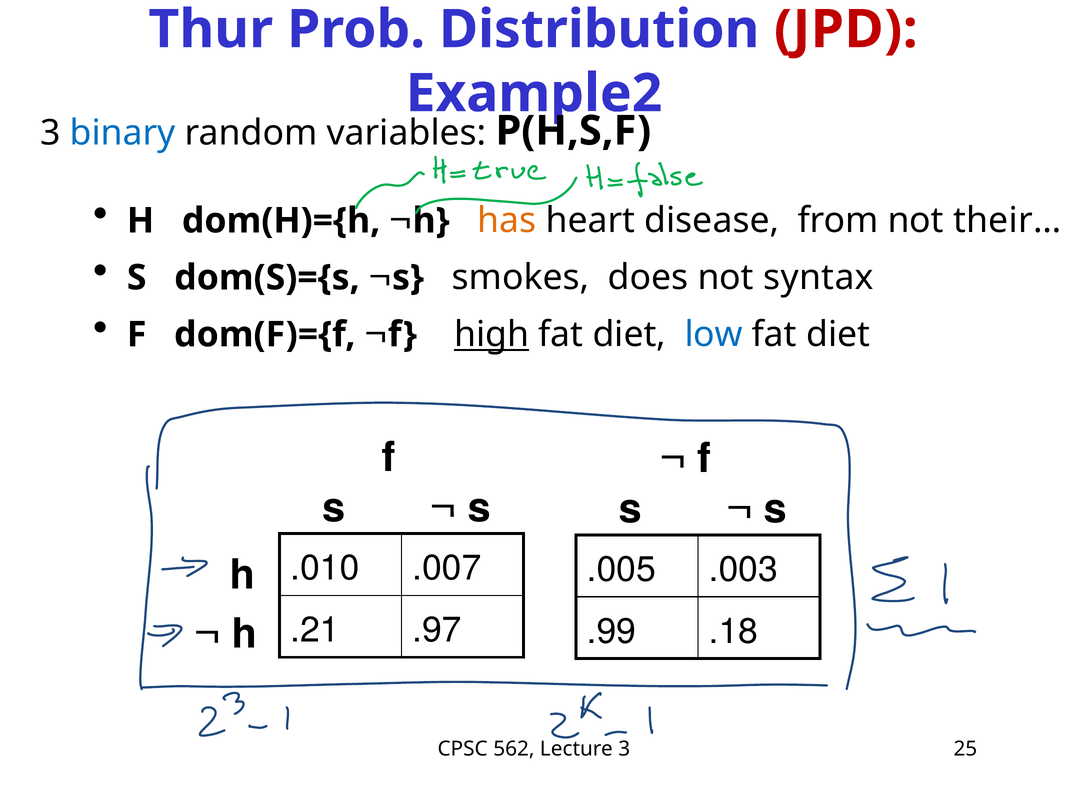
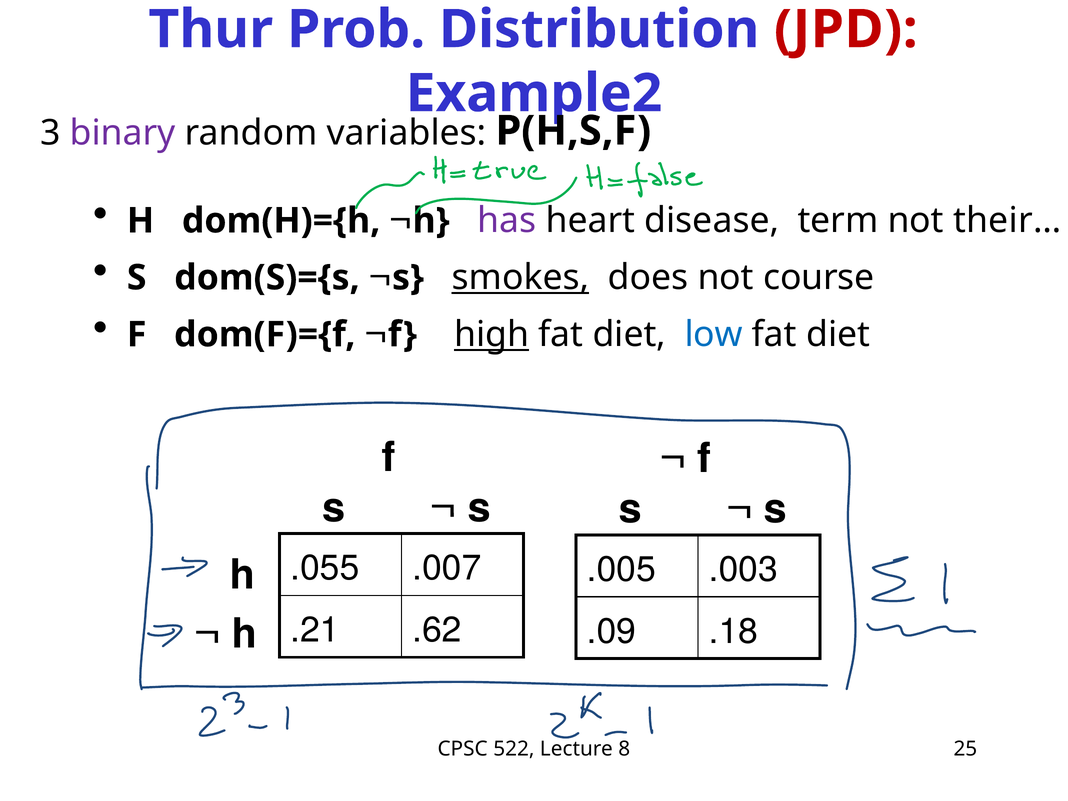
binary colour: blue -> purple
has colour: orange -> purple
from: from -> term
smokes underline: none -> present
syntax: syntax -> course
.010: .010 -> .055
.97: .97 -> .62
.99: .99 -> .09
562: 562 -> 522
Lecture 3: 3 -> 8
